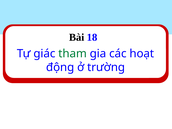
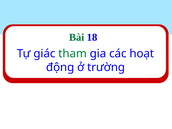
Bài colour: black -> green
